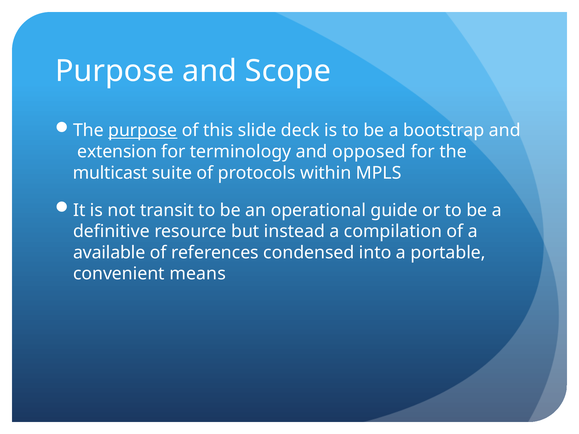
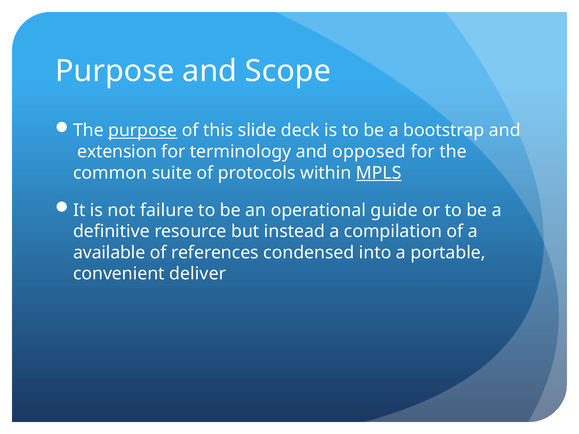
multicast: multicast -> common
MPLS underline: none -> present
transit: transit -> failure
means: means -> deliver
